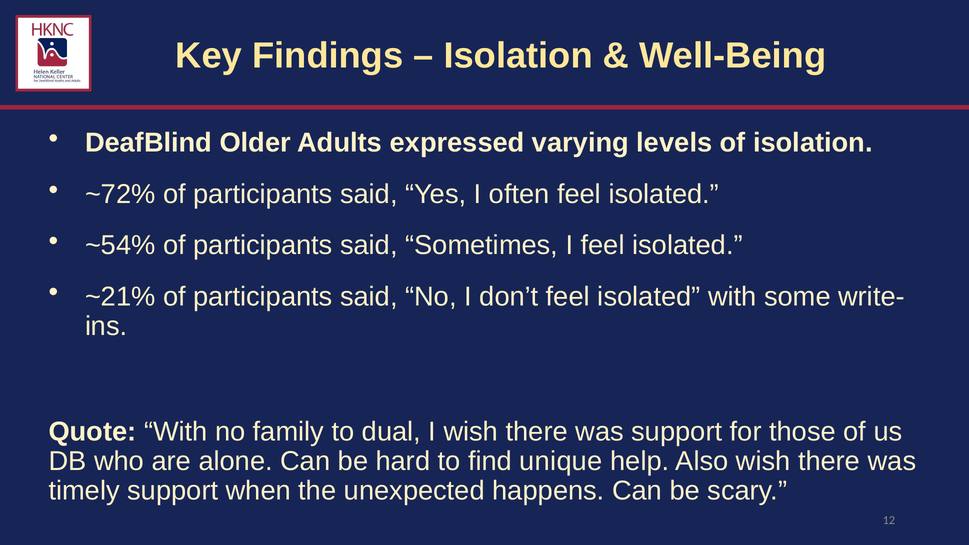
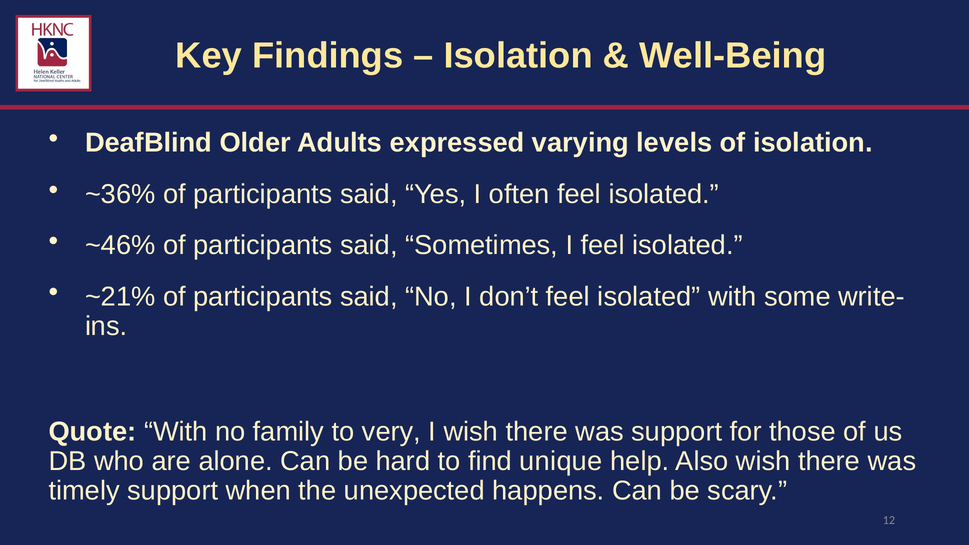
~72%: ~72% -> ~36%
~54%: ~54% -> ~46%
dual: dual -> very
